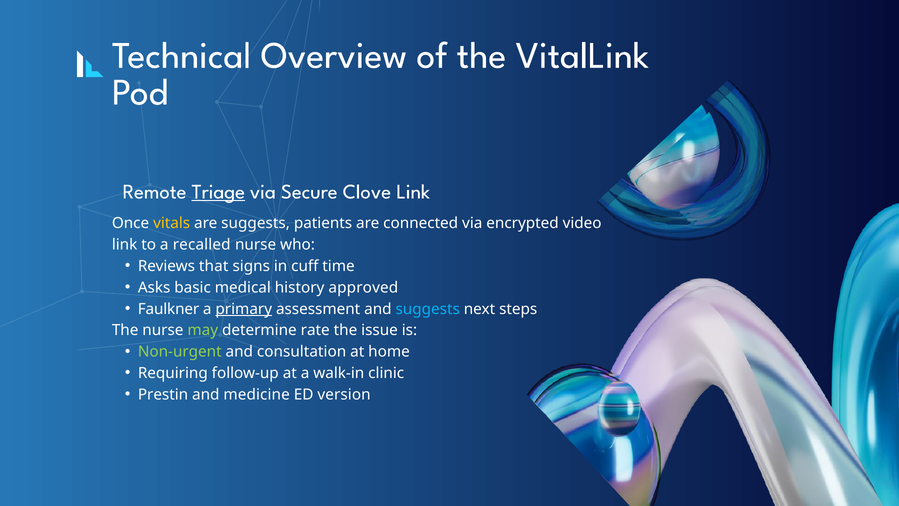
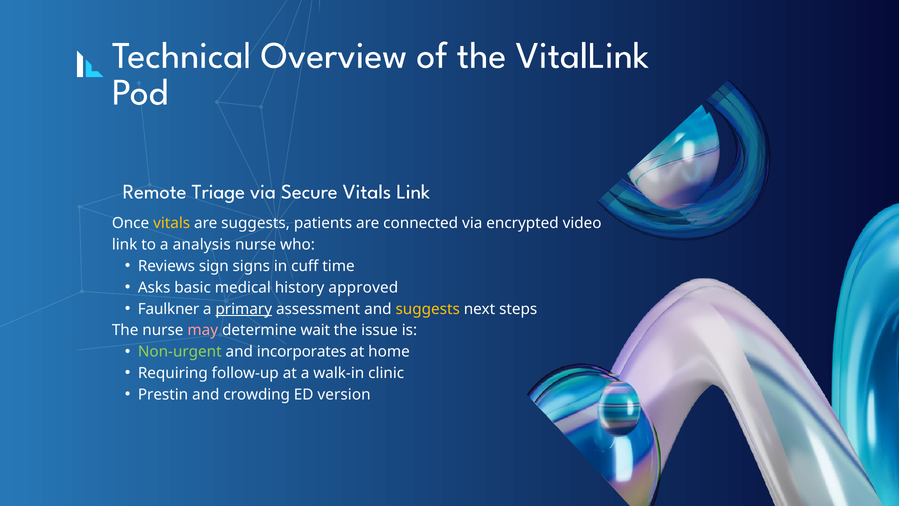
Triage underline: present -> none
Secure Clove: Clove -> Vitals
recalled: recalled -> analysis
that: that -> sign
suggests at (428, 309) colour: light blue -> yellow
may colour: light green -> pink
rate: rate -> wait
consultation: consultation -> incorporates
medicine: medicine -> crowding
